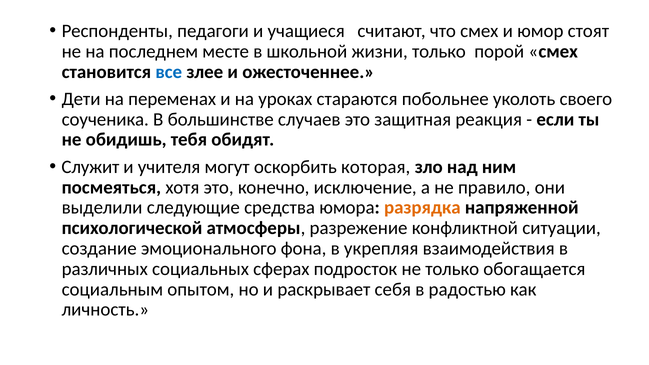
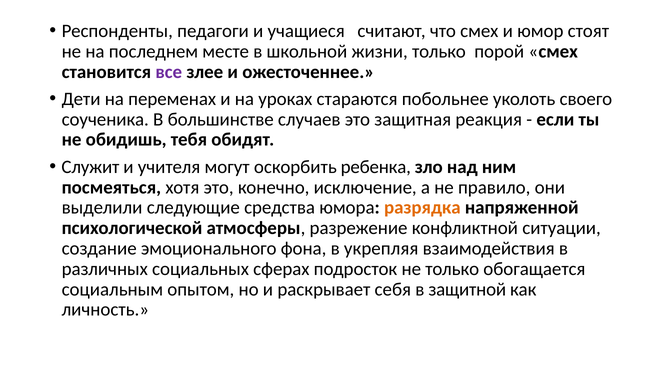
все colour: blue -> purple
которая: которая -> ребенка
радостью: радостью -> защитной
